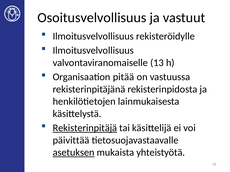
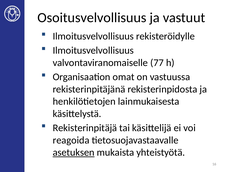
13: 13 -> 77
pitää: pitää -> omat
Rekisterinpitäjä underline: present -> none
päivittää: päivittää -> reagoida
